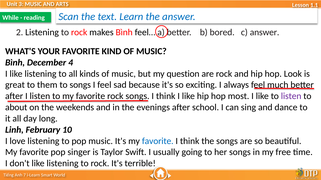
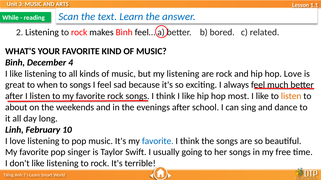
c answer: answer -> related
my question: question -> listening
hop Look: Look -> Love
them: them -> when
listen at (291, 96) colour: purple -> orange
